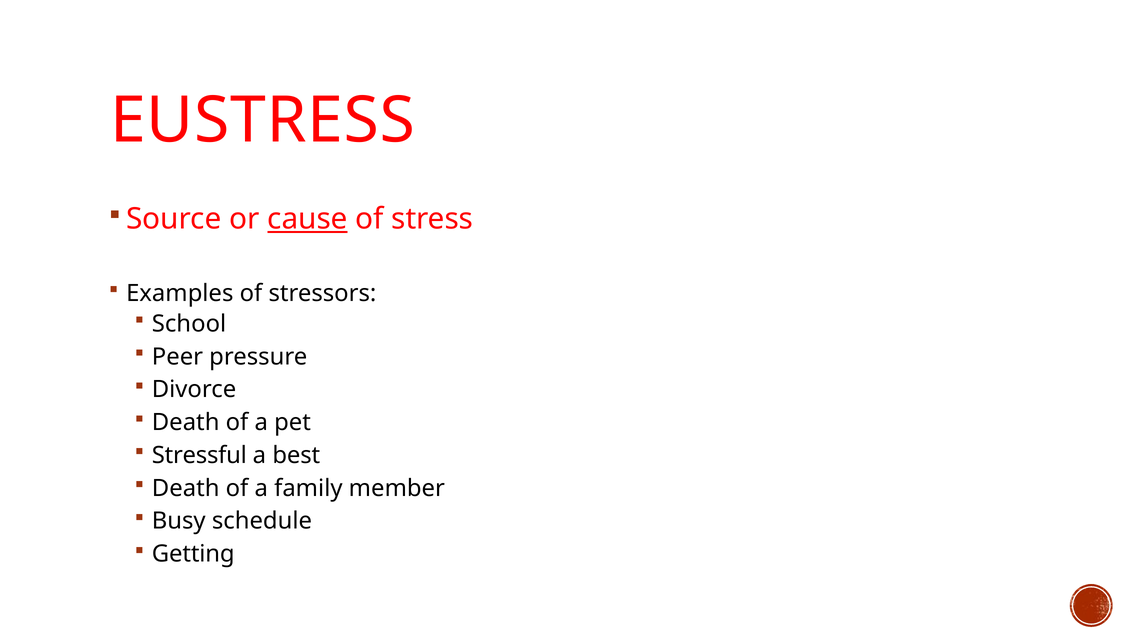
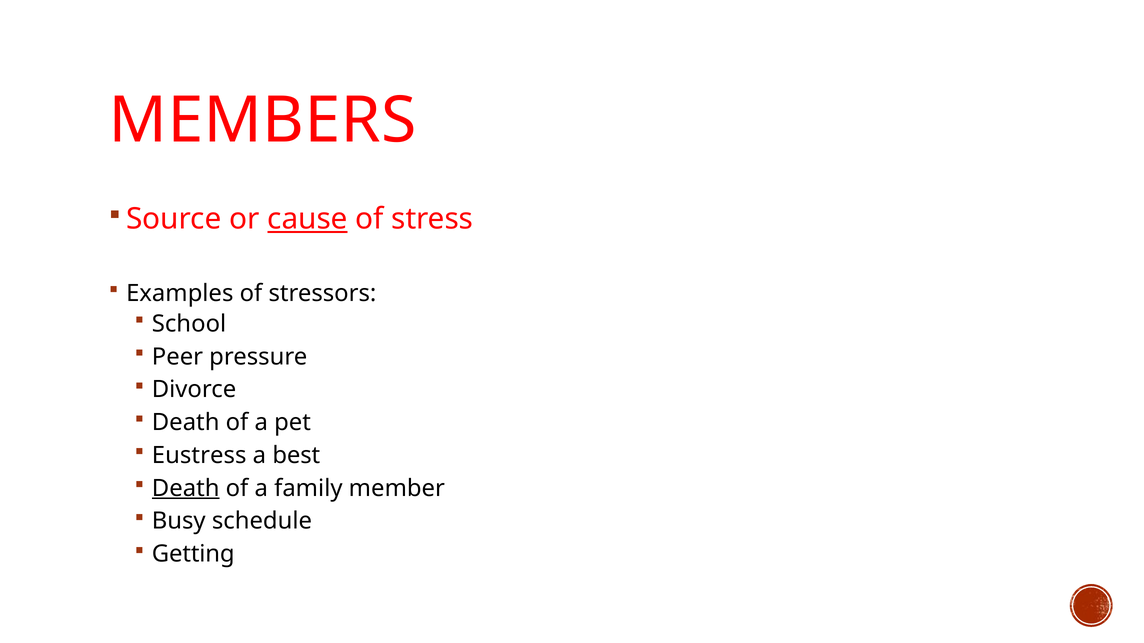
EUSTRESS: EUSTRESS -> MEMBERS
Stressful: Stressful -> Eustress
Death at (186, 489) underline: none -> present
